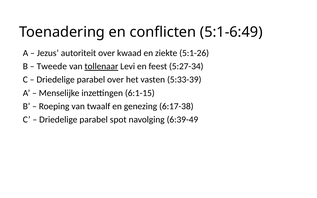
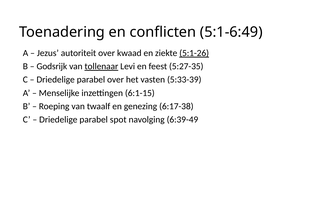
5:1-26 underline: none -> present
Tweede: Tweede -> Godsrijk
5:27-34: 5:27-34 -> 5:27-35
